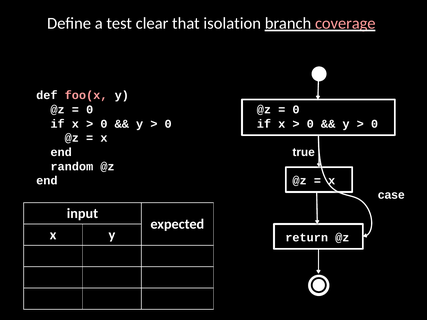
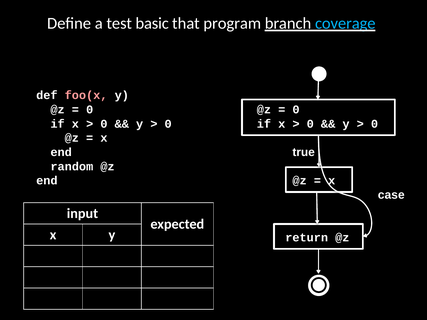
clear: clear -> basic
isolation: isolation -> program
coverage colour: pink -> light blue
